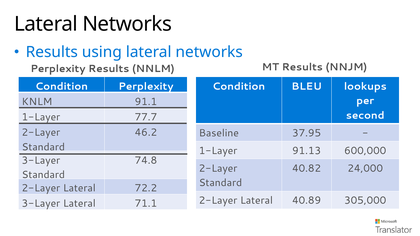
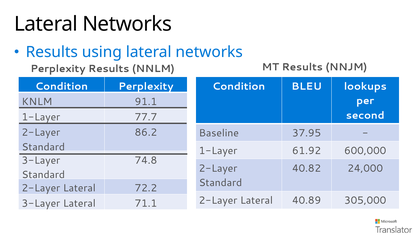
46.2: 46.2 -> 86.2
91.13: 91.13 -> 61.92
